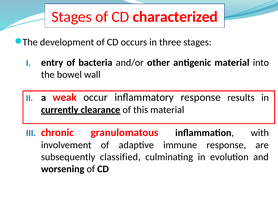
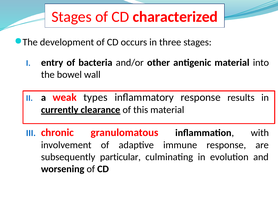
occur: occur -> types
classified: classified -> particular
